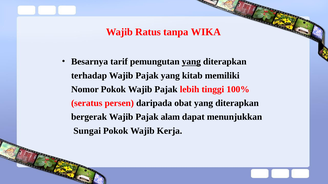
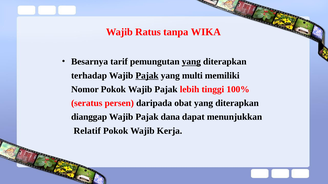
Pajak at (147, 76) underline: none -> present
kitab: kitab -> multi
bergerak: bergerak -> dianggap
alam: alam -> dana
Sungai: Sungai -> Relatif
